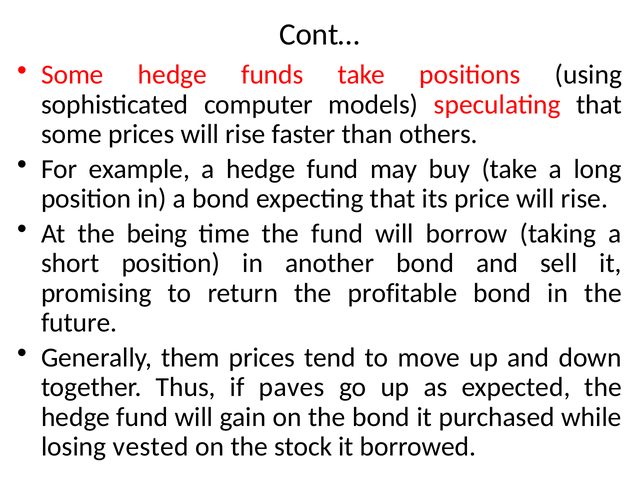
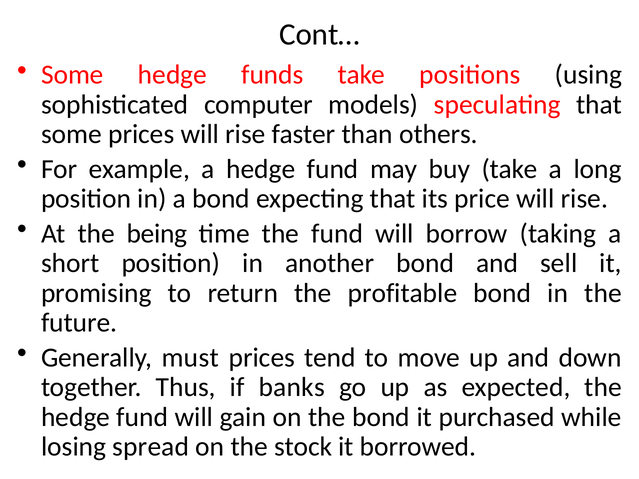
them: them -> must
paves: paves -> banks
vested: vested -> spread
